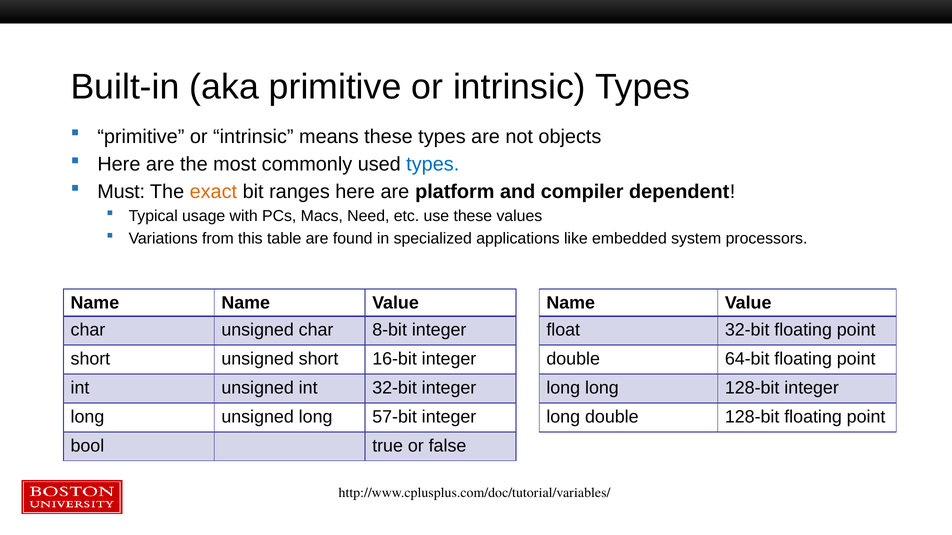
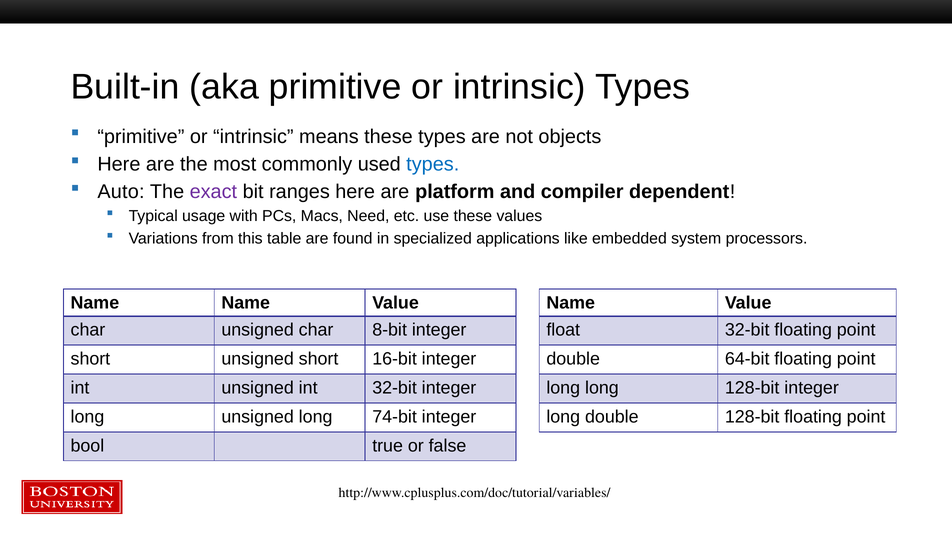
Must: Must -> Auto
exact colour: orange -> purple
57-bit: 57-bit -> 74-bit
